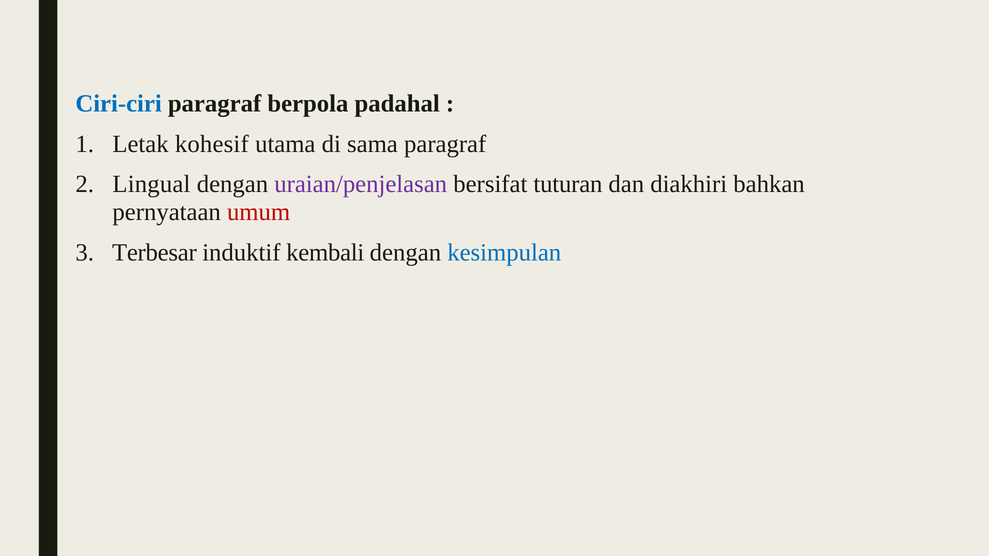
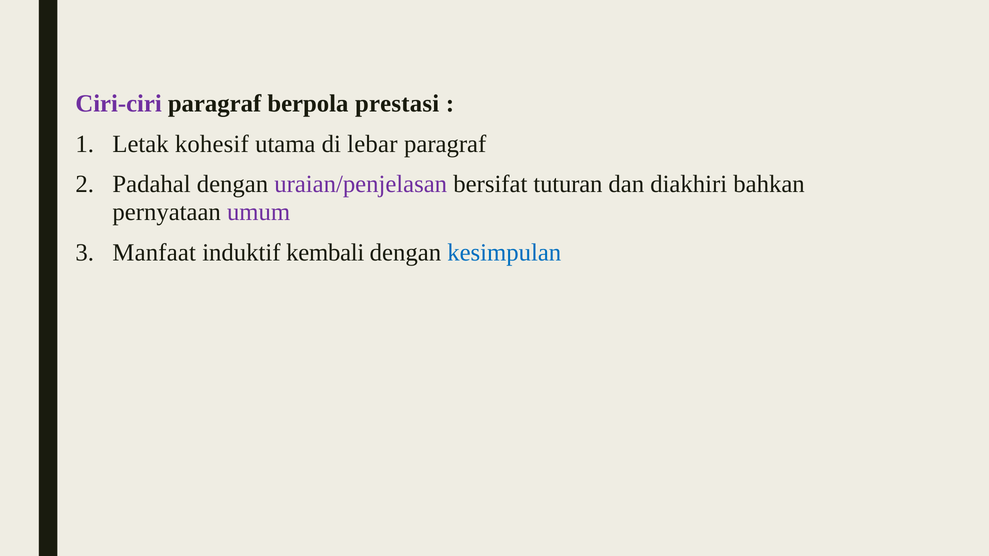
Ciri-ciri colour: blue -> purple
padahal: padahal -> prestasi
sama: sama -> lebar
Lingual: Lingual -> Padahal
umum colour: red -> purple
Terbesar: Terbesar -> Manfaat
